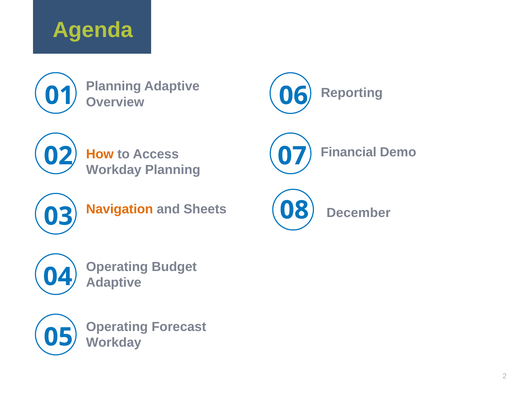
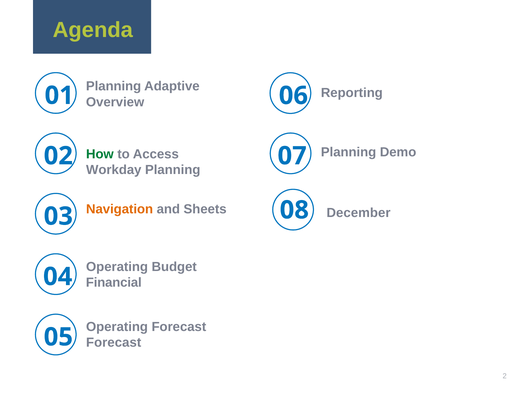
Financial at (349, 152): Financial -> Planning
How colour: orange -> green
Adaptive at (114, 282): Adaptive -> Financial
Workday at (114, 342): Workday -> Forecast
